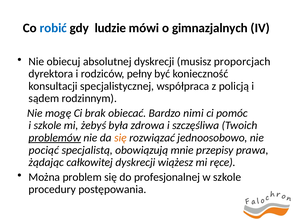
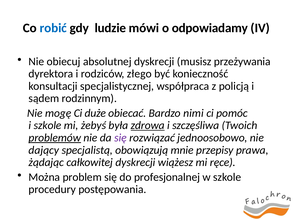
gimnazjalnych: gimnazjalnych -> odpowiadamy
proporcjach: proporcjach -> przeżywania
pełny: pełny -> złego
brak: brak -> duże
zdrowa underline: none -> present
się at (120, 138) colour: orange -> purple
pociąć: pociąć -> dający
